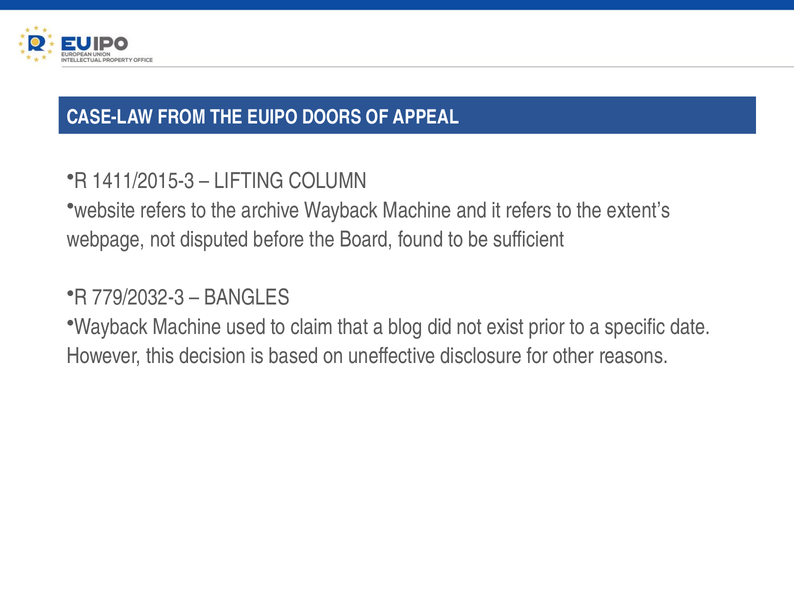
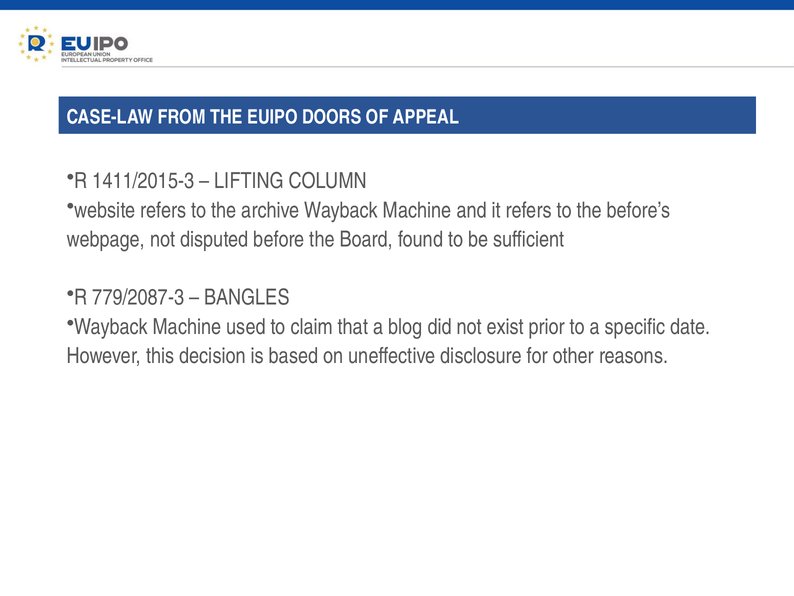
extent’s: extent’s -> before’s
779/2032-3: 779/2032-3 -> 779/2087-3
